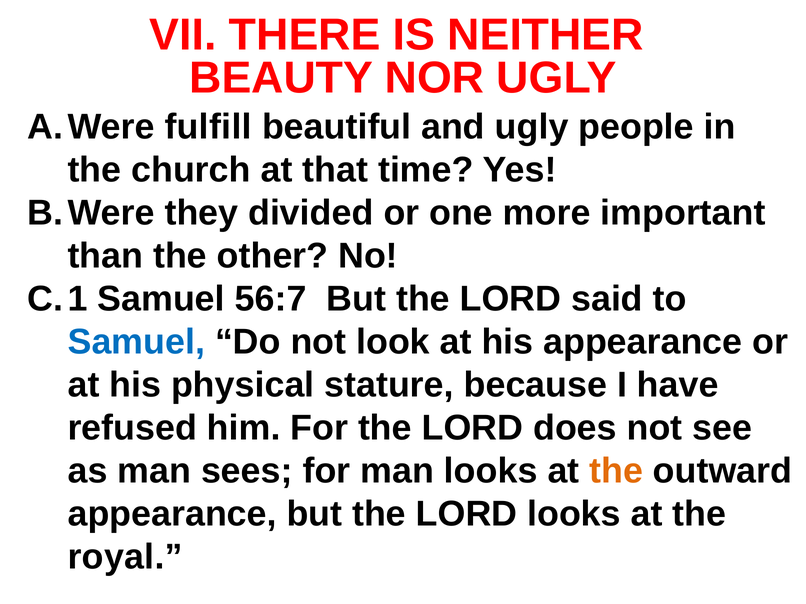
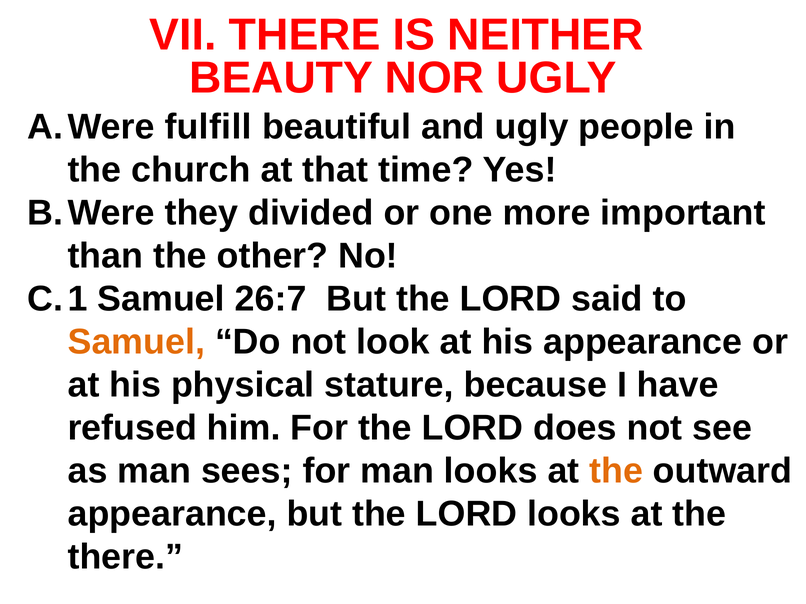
56:7: 56:7 -> 26:7
Samuel at (136, 342) colour: blue -> orange
royal at (125, 557): royal -> there
